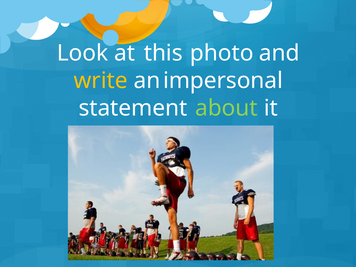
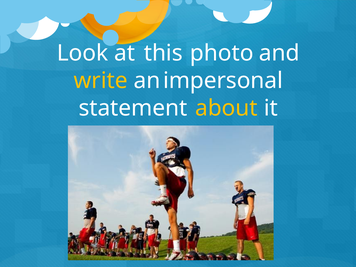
about colour: light green -> yellow
